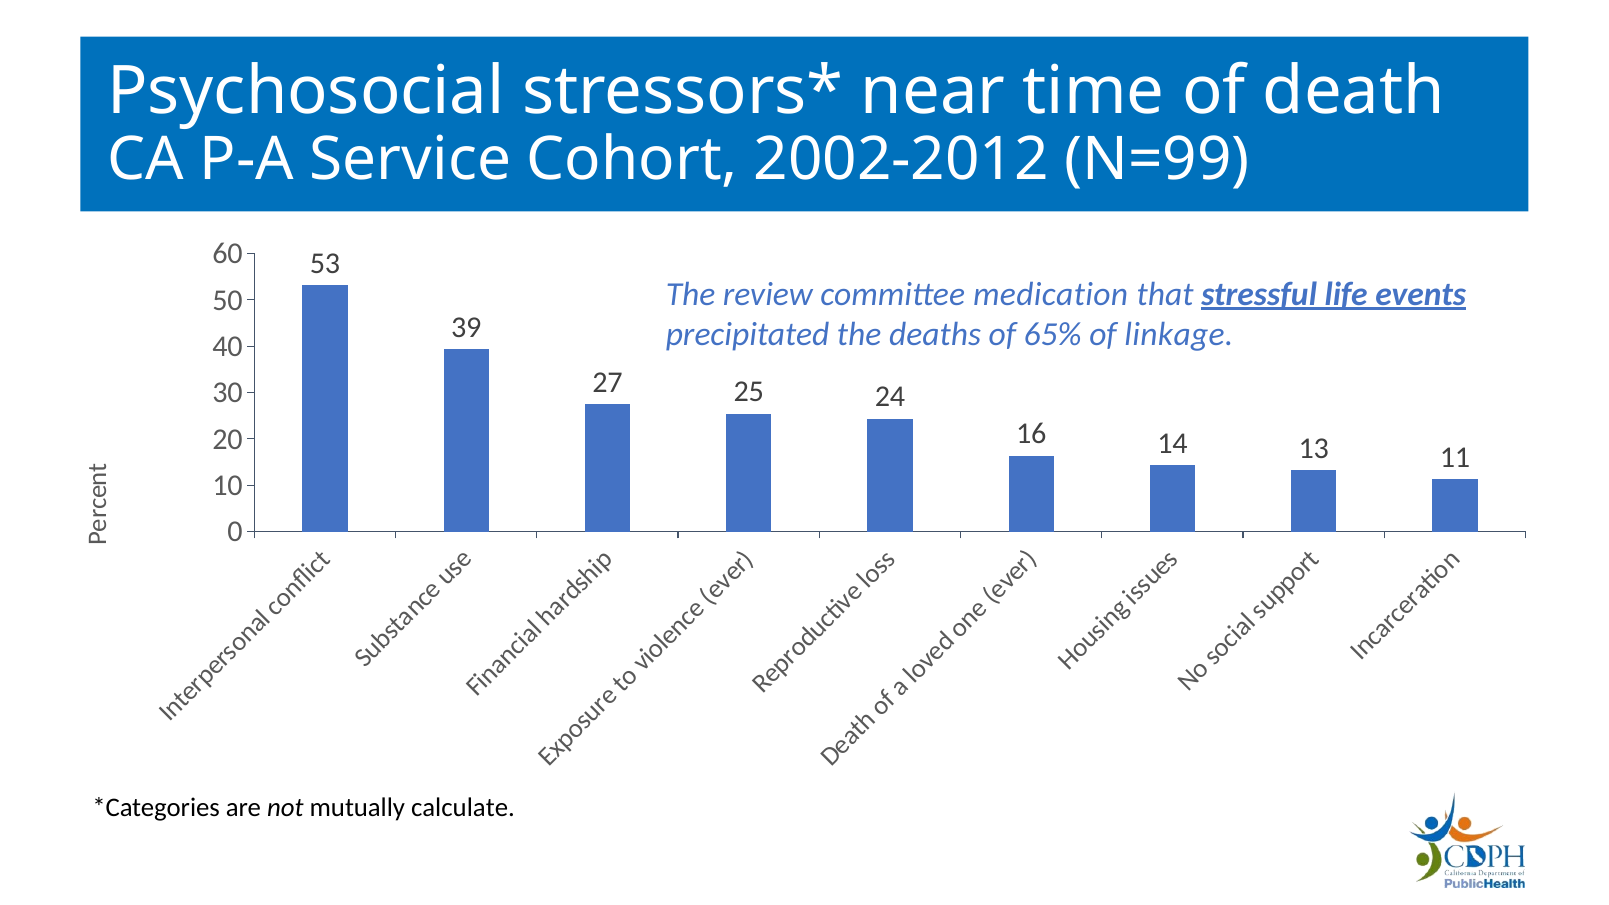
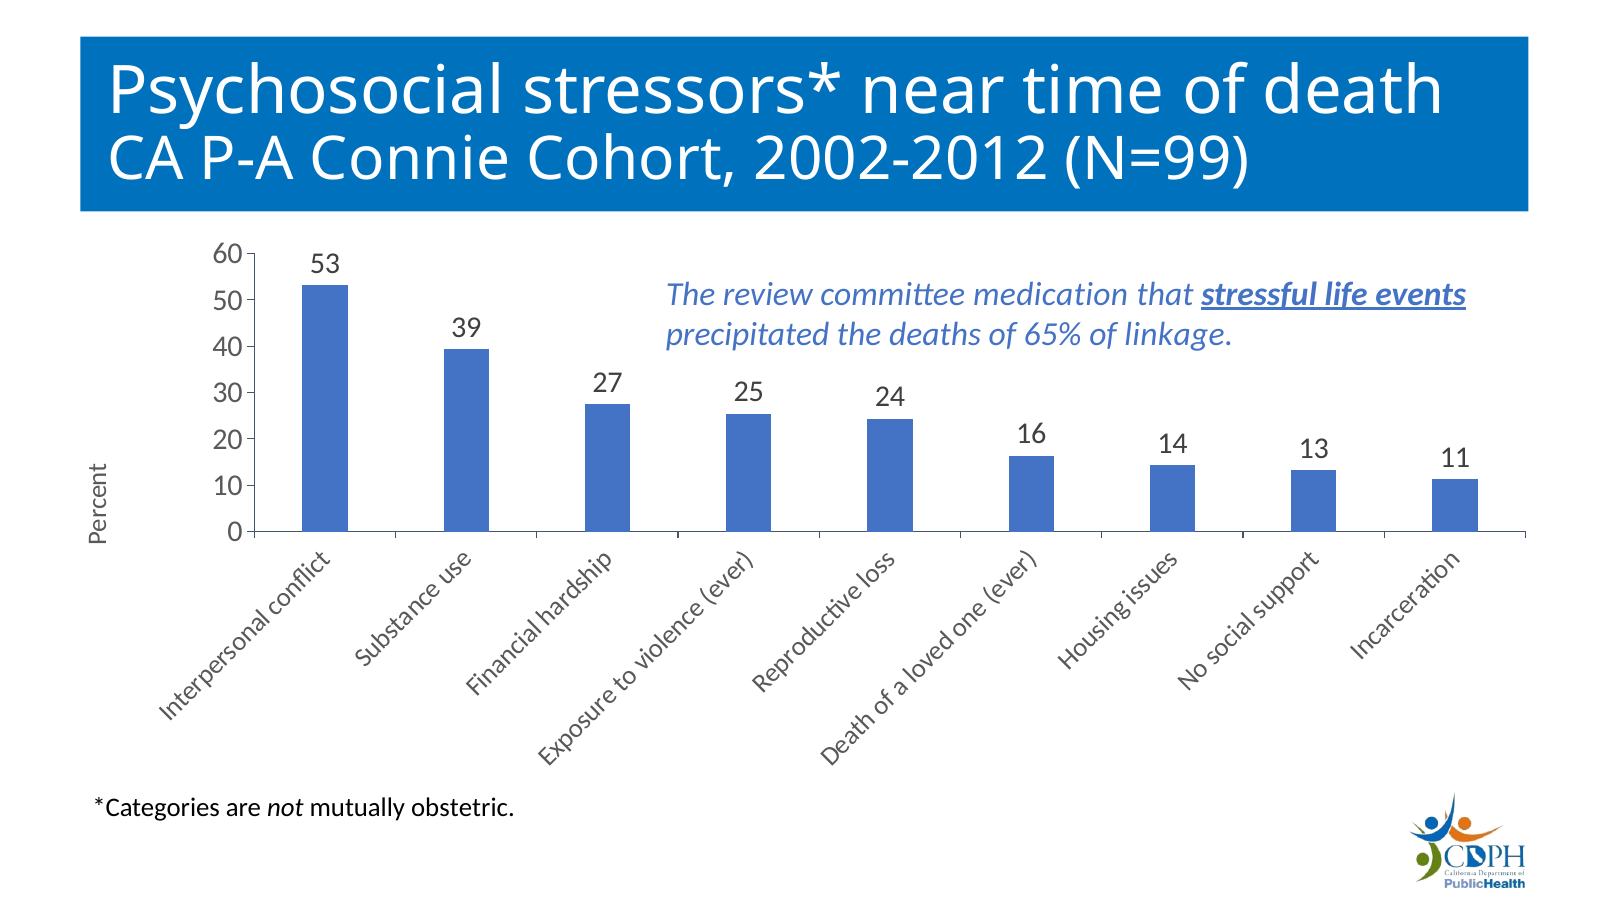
Service: Service -> Connie
calculate: calculate -> obstetric
